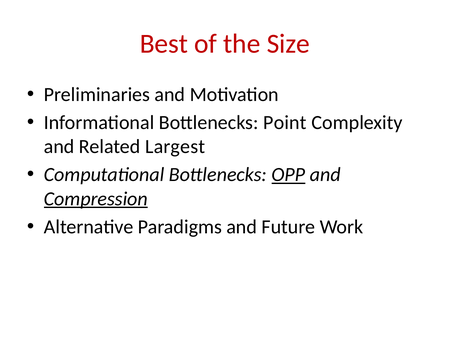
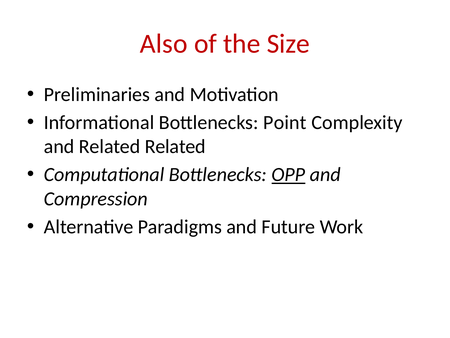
Best: Best -> Also
Related Largest: Largest -> Related
Compression underline: present -> none
